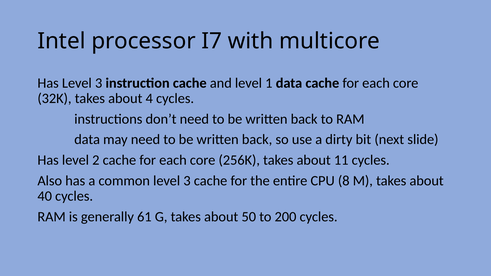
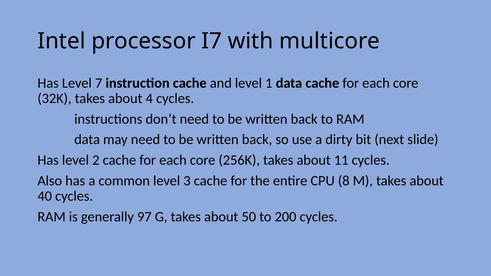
Has Level 3: 3 -> 7
61: 61 -> 97
